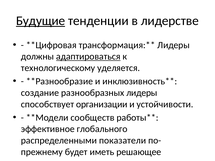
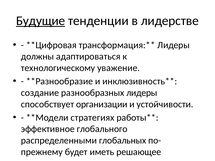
адаптироваться underline: present -> none
уделяется: уделяется -> уважение
сообществ: сообществ -> стратегиях
показатели: показатели -> глобальных
